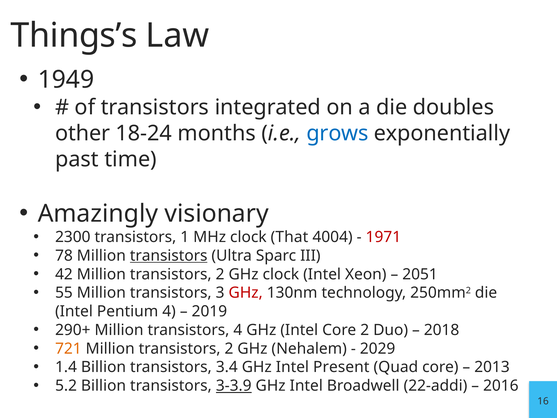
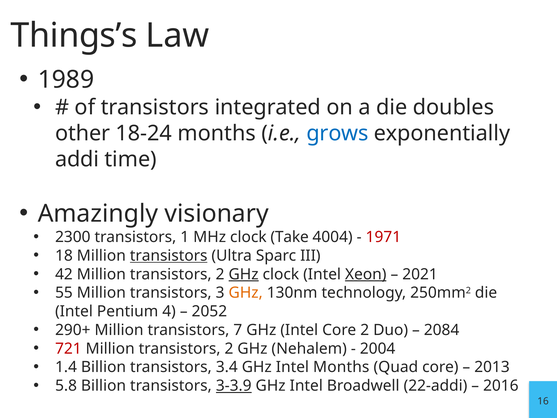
1949: 1949 -> 1989
past: past -> addi
That: That -> Take
78: 78 -> 18
GHz at (244, 274) underline: none -> present
Xeon underline: none -> present
2051: 2051 -> 2021
GHz at (246, 293) colour: red -> orange
2019: 2019 -> 2052
transistors 4: 4 -> 7
2018: 2018 -> 2084
721 colour: orange -> red
2029: 2029 -> 2004
Intel Present: Present -> Months
5.2: 5.2 -> 5.8
